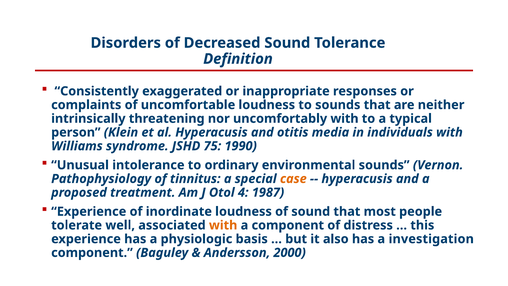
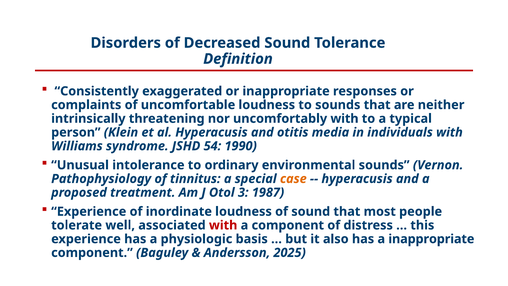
75: 75 -> 54
4: 4 -> 3
with at (223, 225) colour: orange -> red
a investigation: investigation -> inappropriate
2000: 2000 -> 2025
